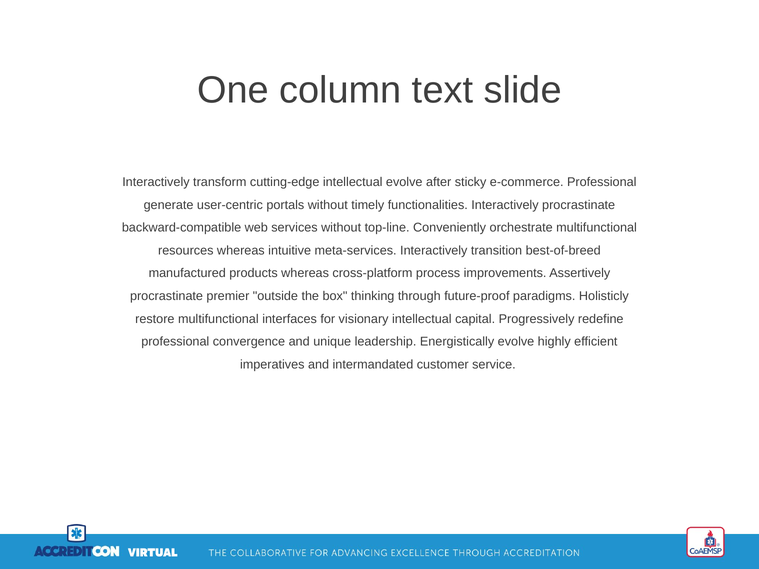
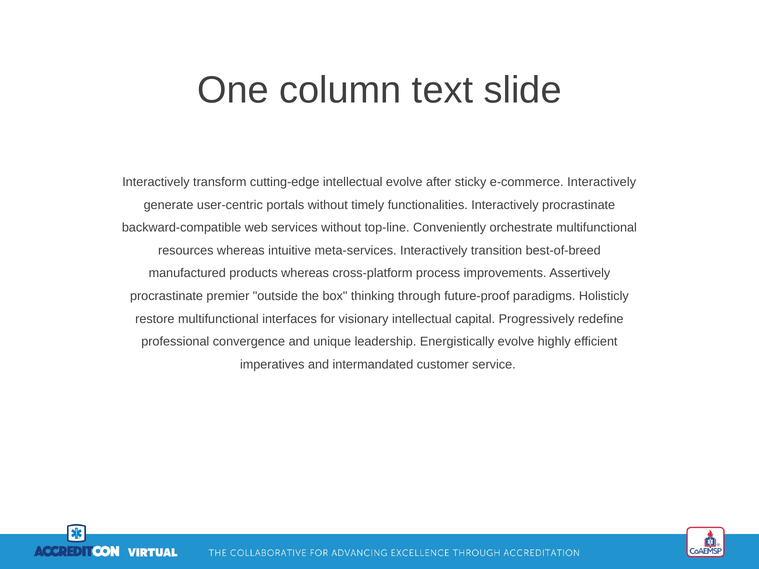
e-commerce Professional: Professional -> Interactively
